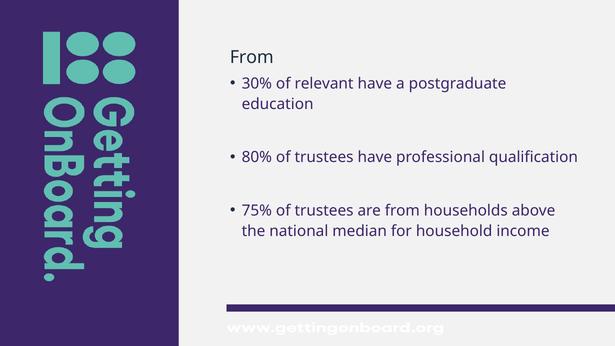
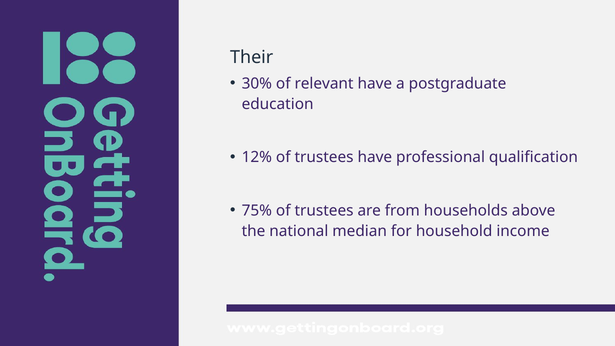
From at (252, 57): From -> Their
80%: 80% -> 12%
